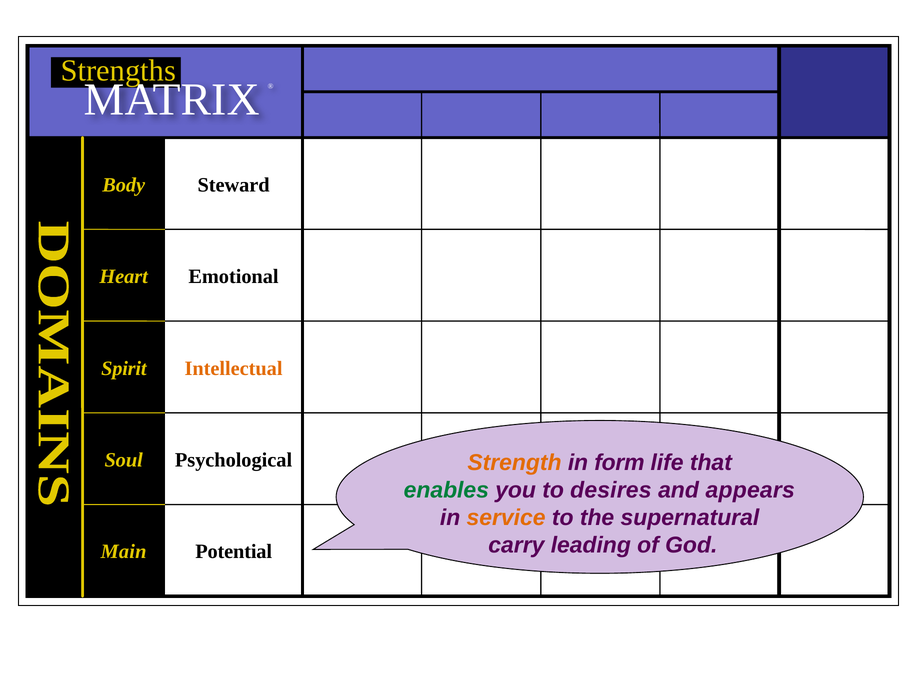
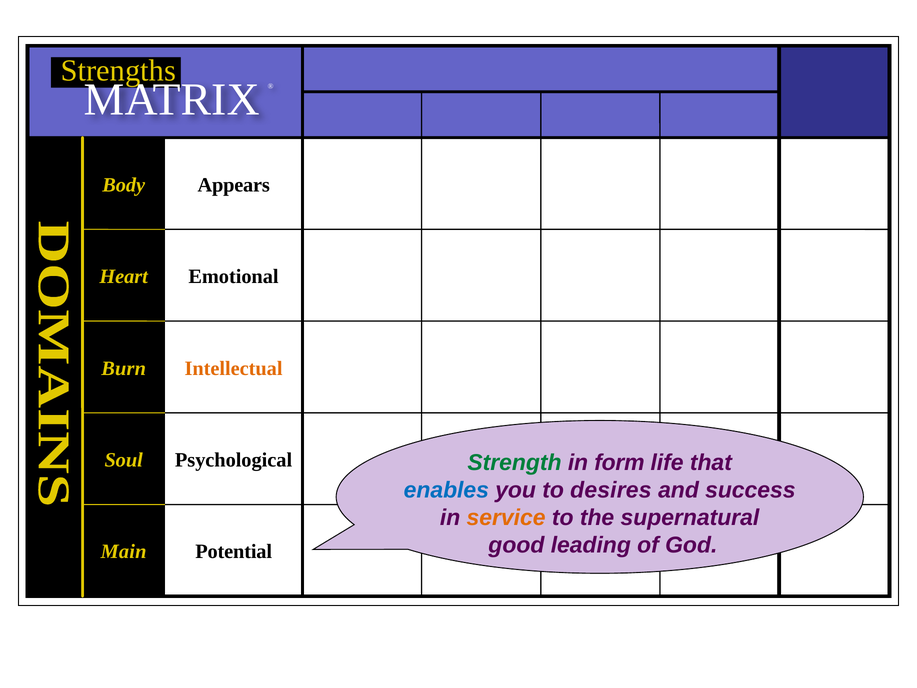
Steward: Steward -> Appears
Spirit: Spirit -> Burn
Strength colour: orange -> green
enables colour: green -> blue
appears: appears -> success
carry: carry -> good
